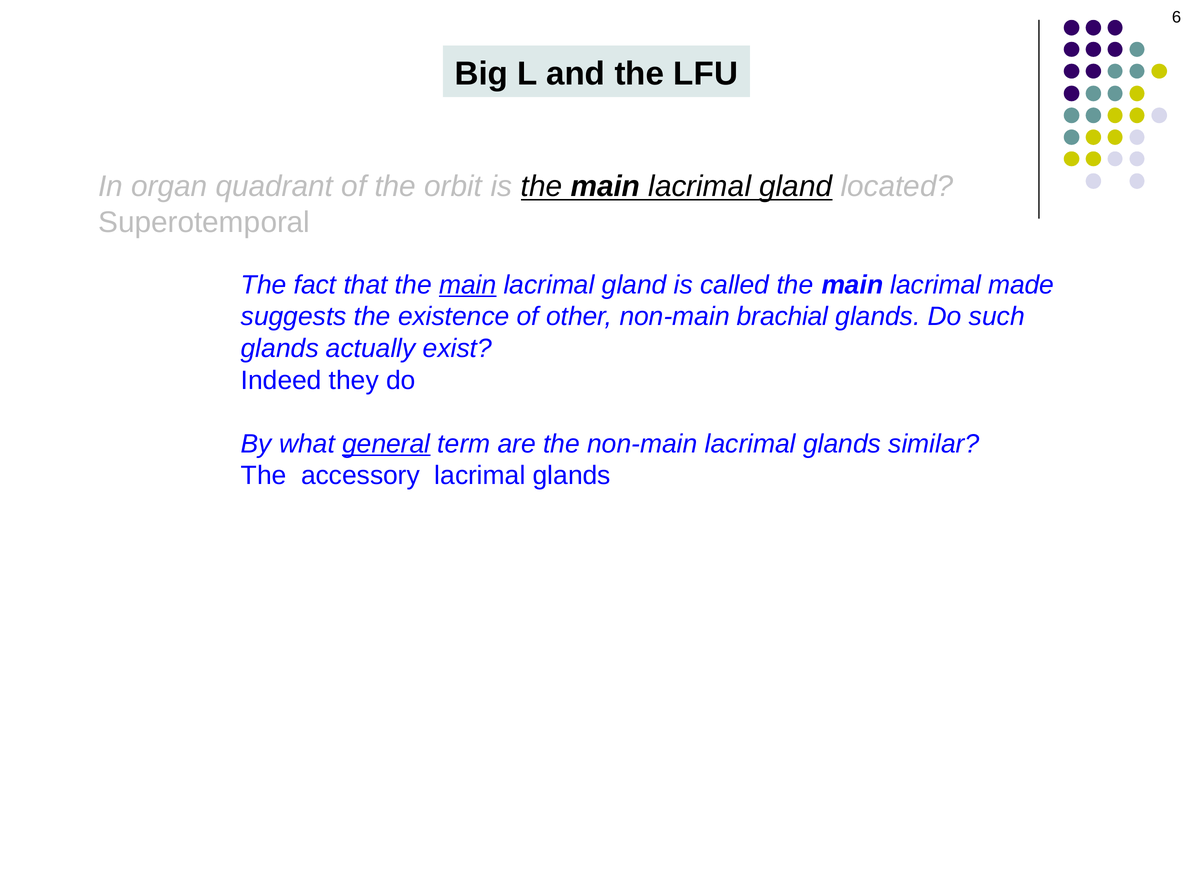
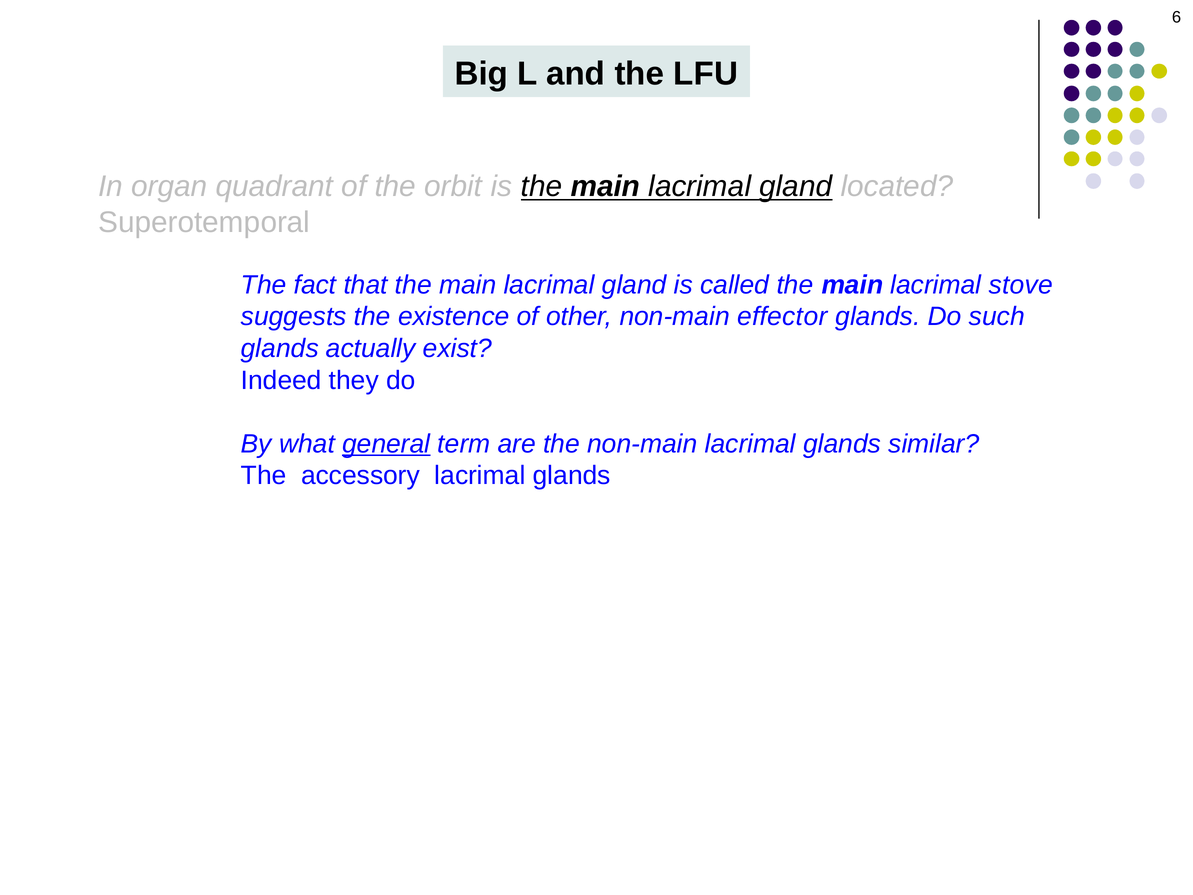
main at (468, 285) underline: present -> none
made: made -> stove
brachial: brachial -> effector
